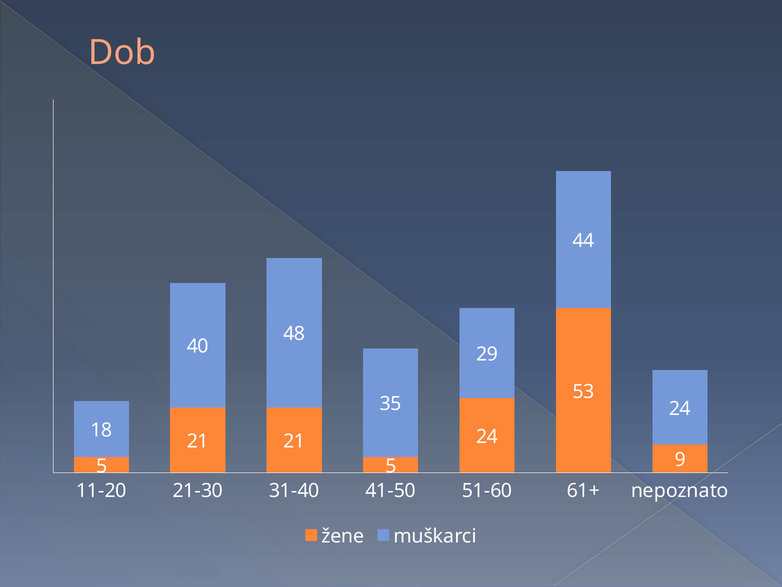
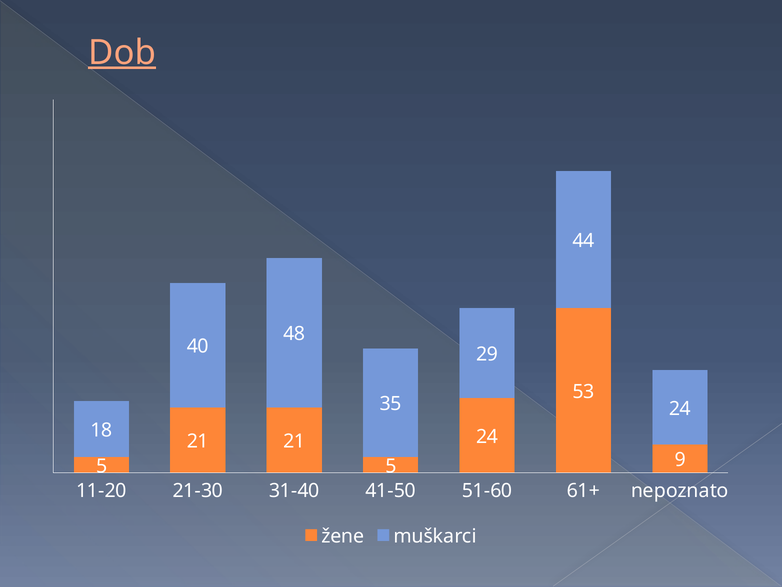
Dob underline: none -> present
